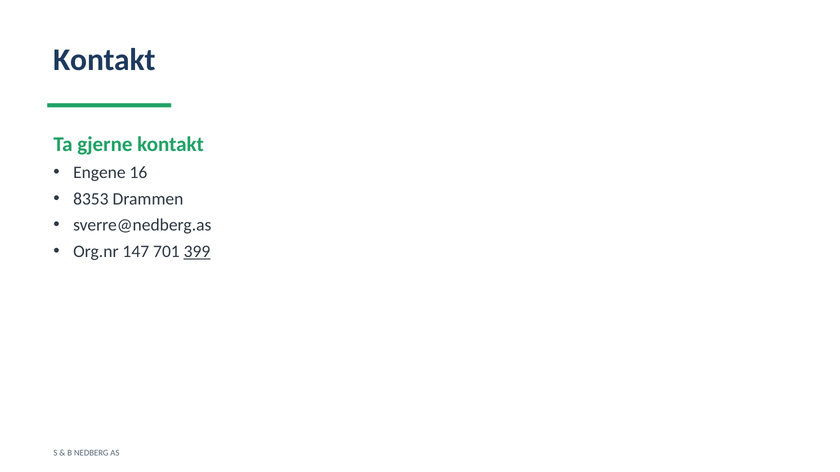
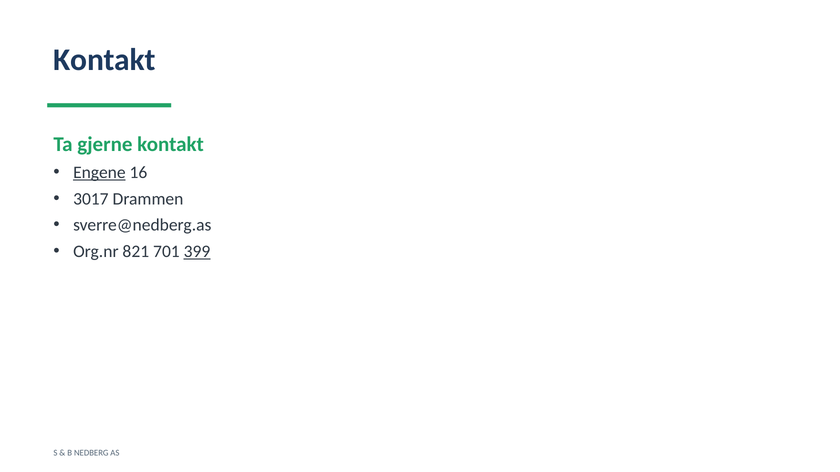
Engene underline: none -> present
8353: 8353 -> 3017
147: 147 -> 821
